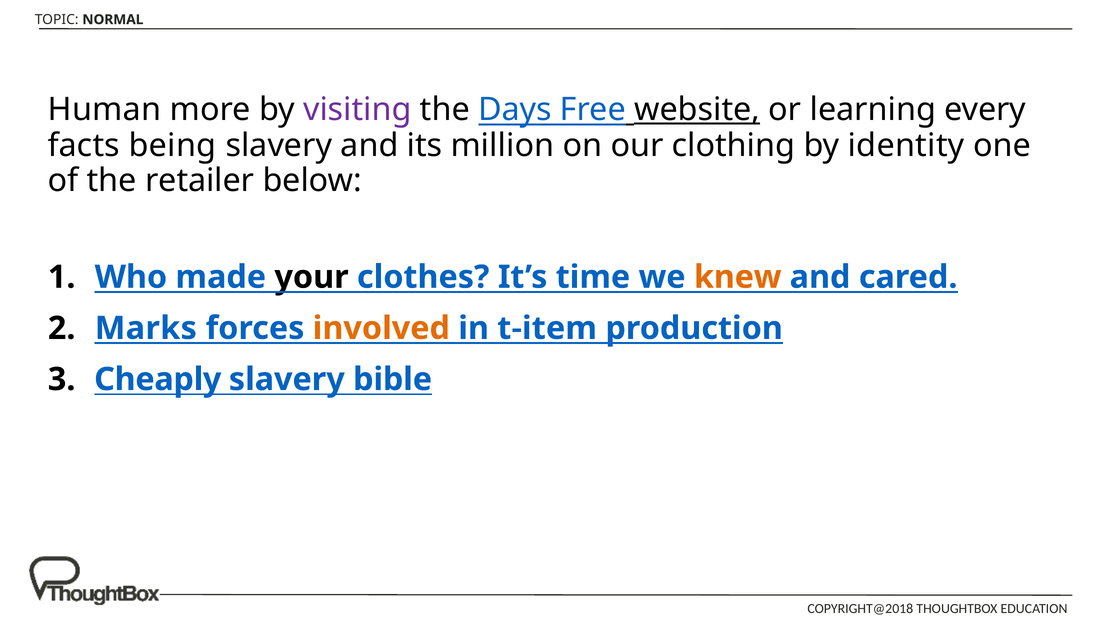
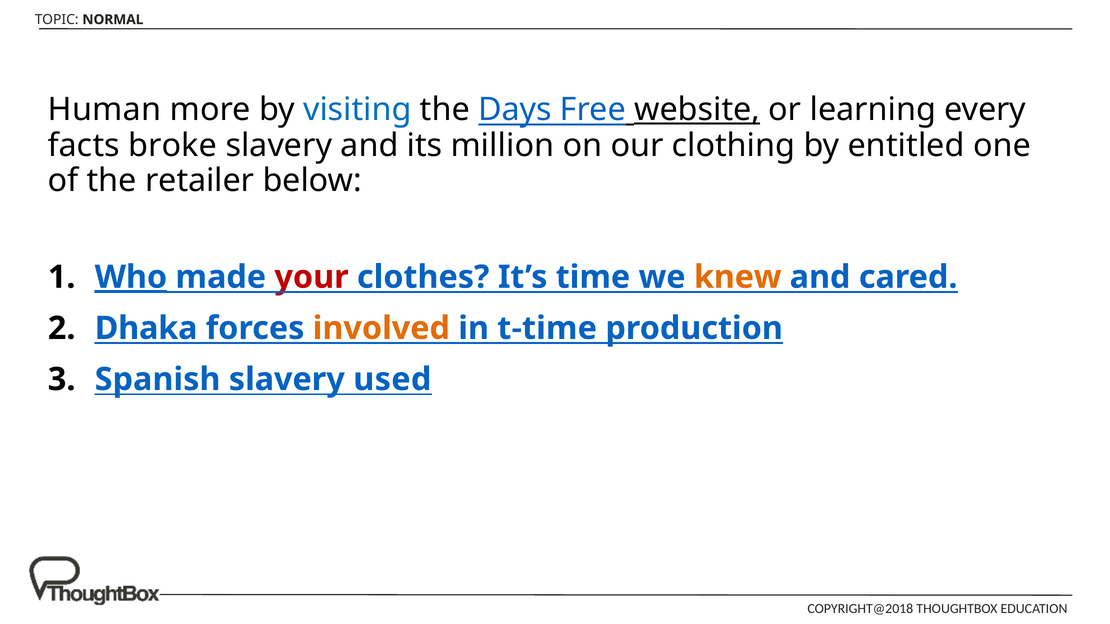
visiting colour: purple -> blue
being: being -> broke
identity: identity -> entitled
Who underline: none -> present
your colour: black -> red
Marks: Marks -> Dhaka
t-item: t-item -> t-time
Cheaply: Cheaply -> Spanish
bible: bible -> used
